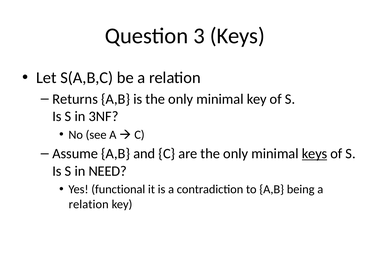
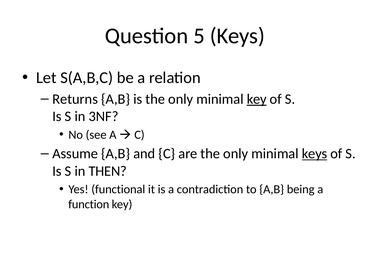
3: 3 -> 5
key at (257, 99) underline: none -> present
NEED: NEED -> THEN
relation at (89, 204): relation -> function
